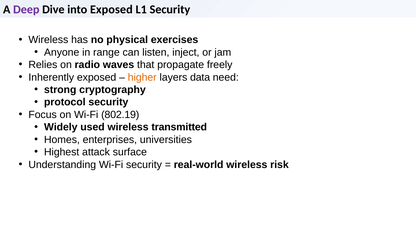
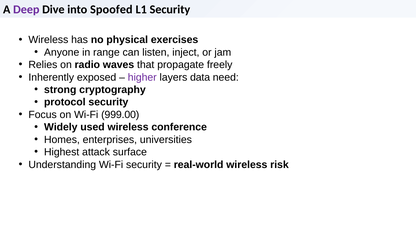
into Exposed: Exposed -> Spoofed
higher colour: orange -> purple
802.19: 802.19 -> 999.00
transmitted: transmitted -> conference
